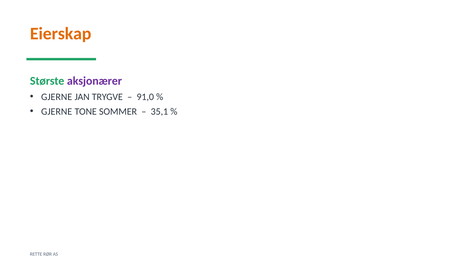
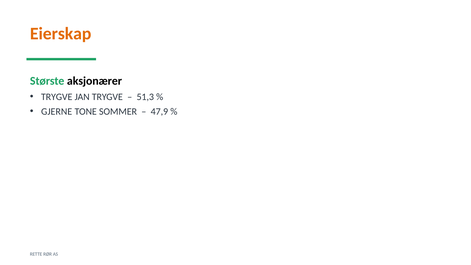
aksjonærer colour: purple -> black
GJERNE at (57, 97): GJERNE -> TRYGVE
91,0: 91,0 -> 51,3
35,1: 35,1 -> 47,9
